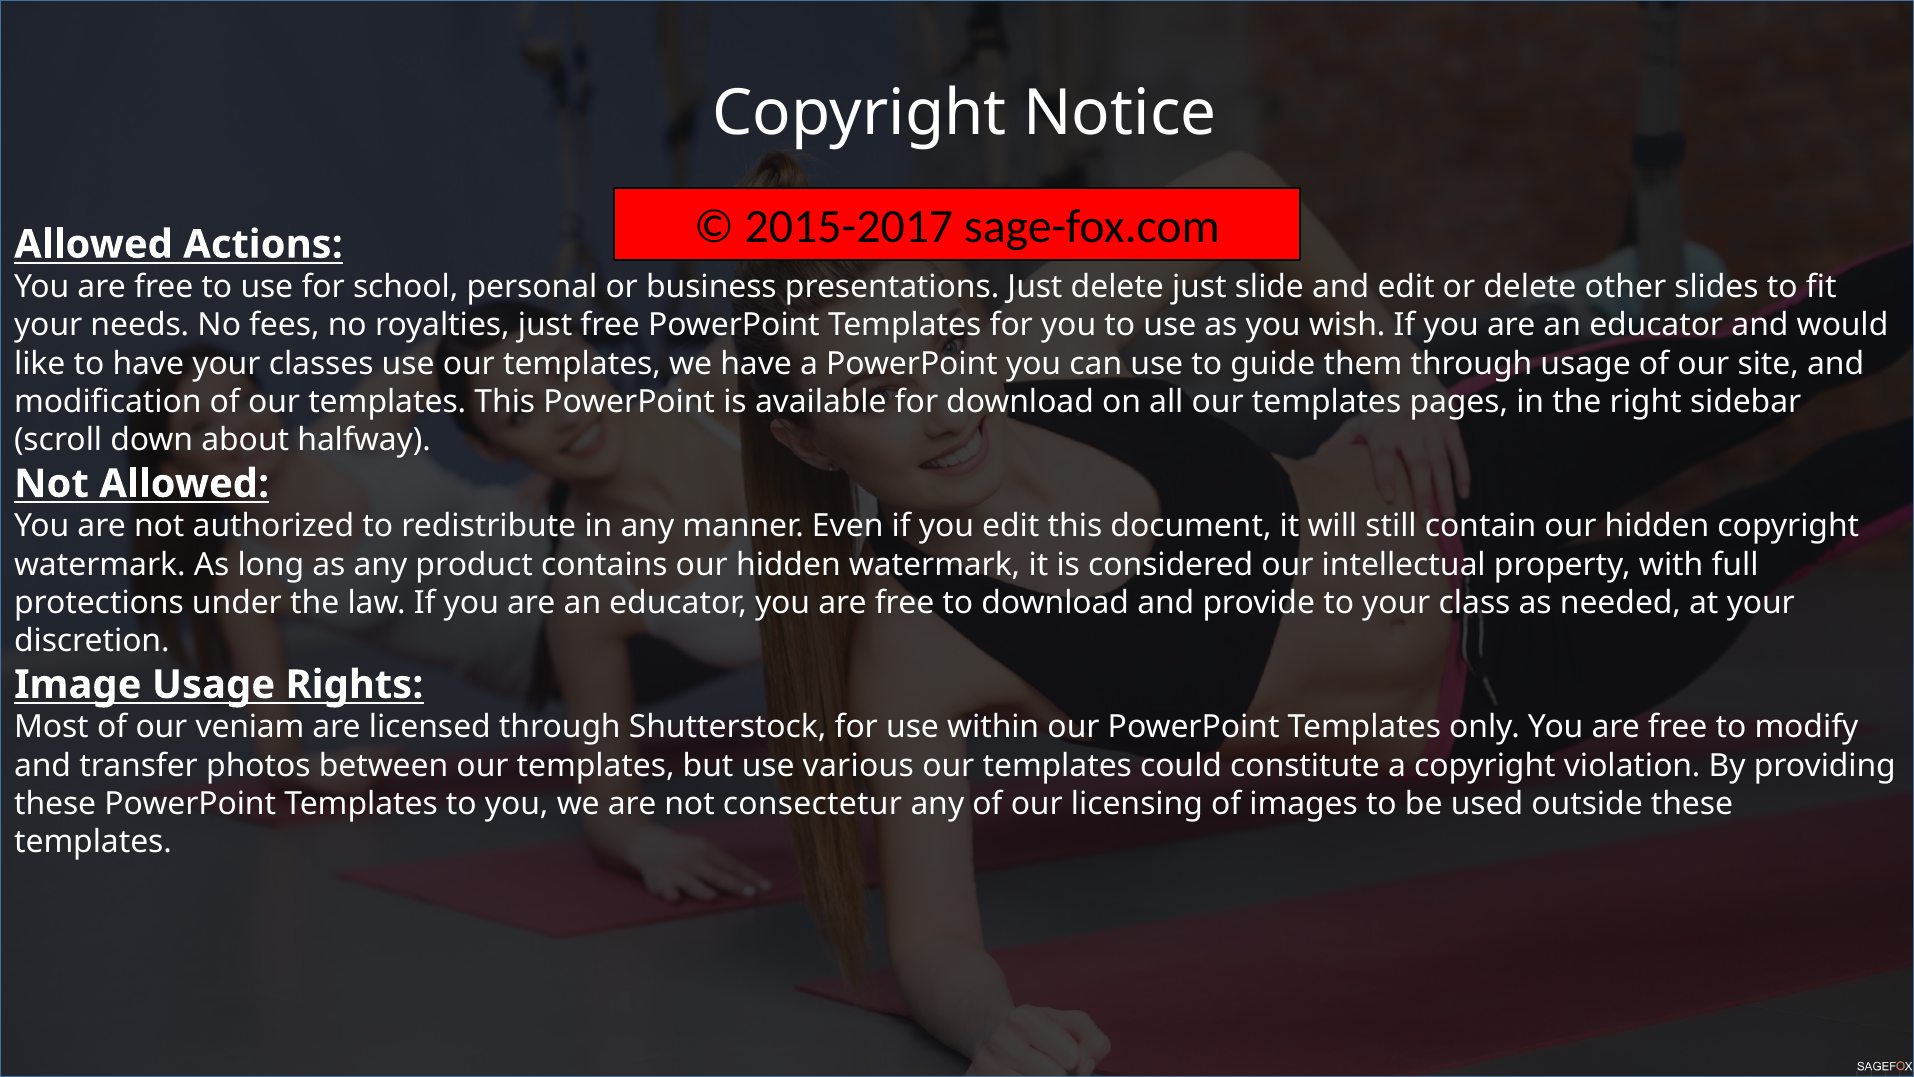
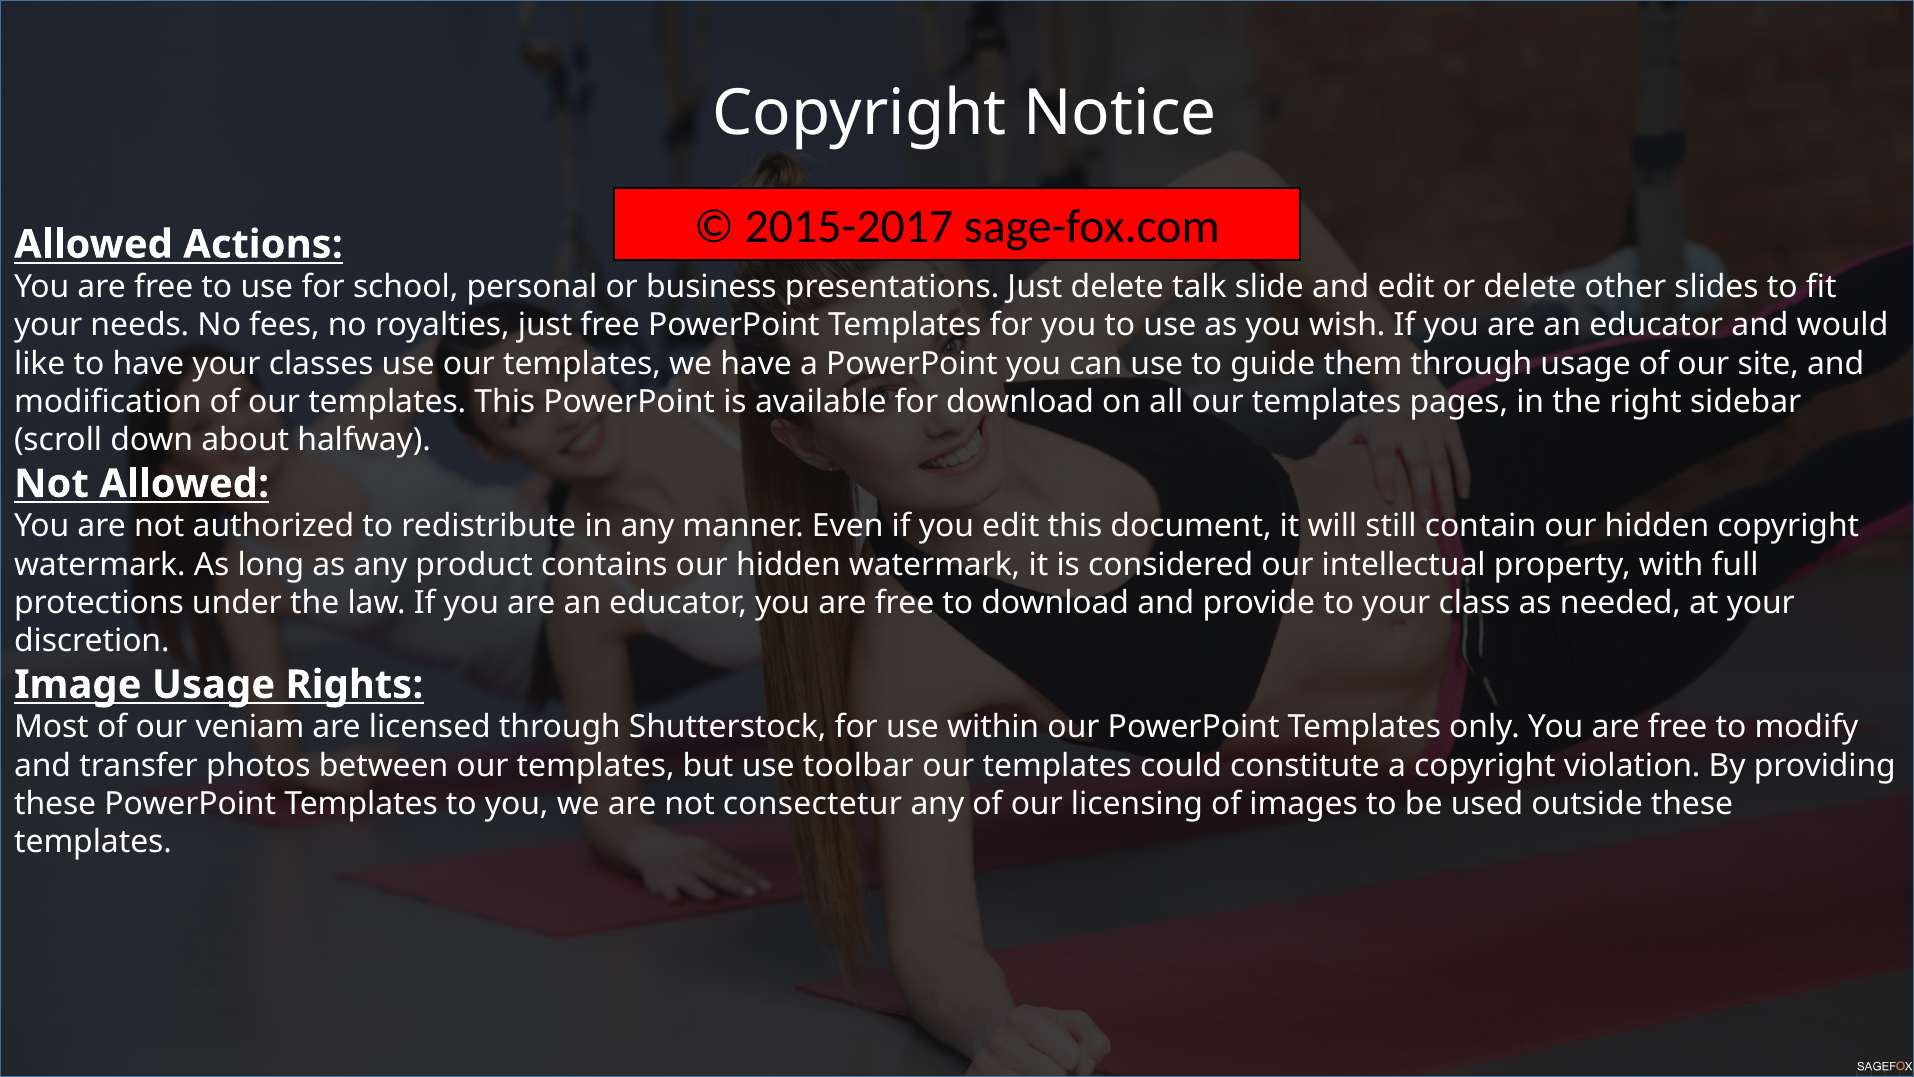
delete just: just -> talk
various: various -> toolbar
